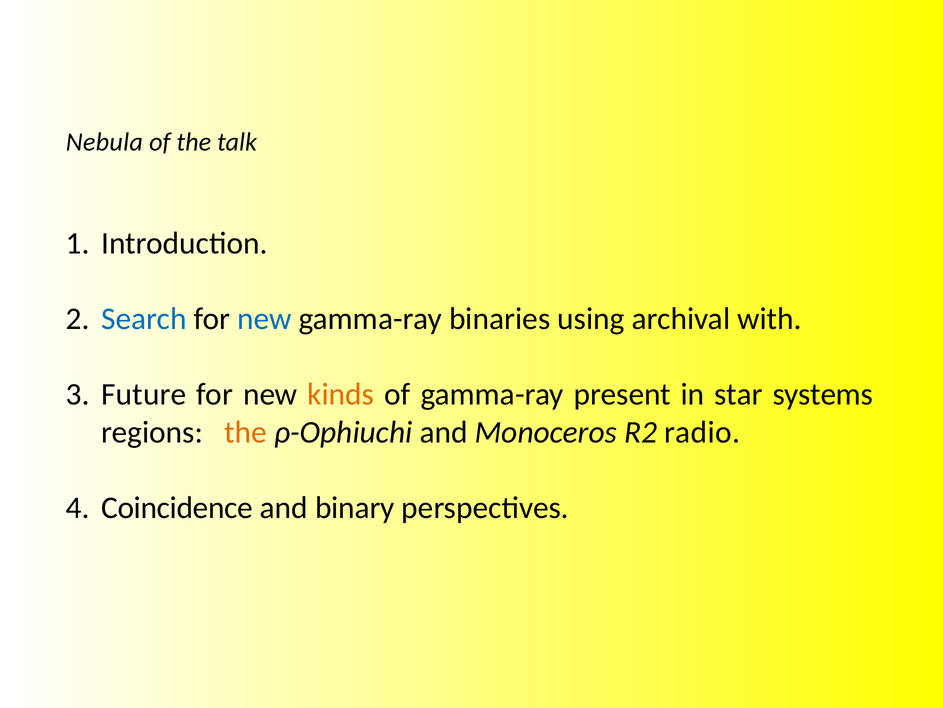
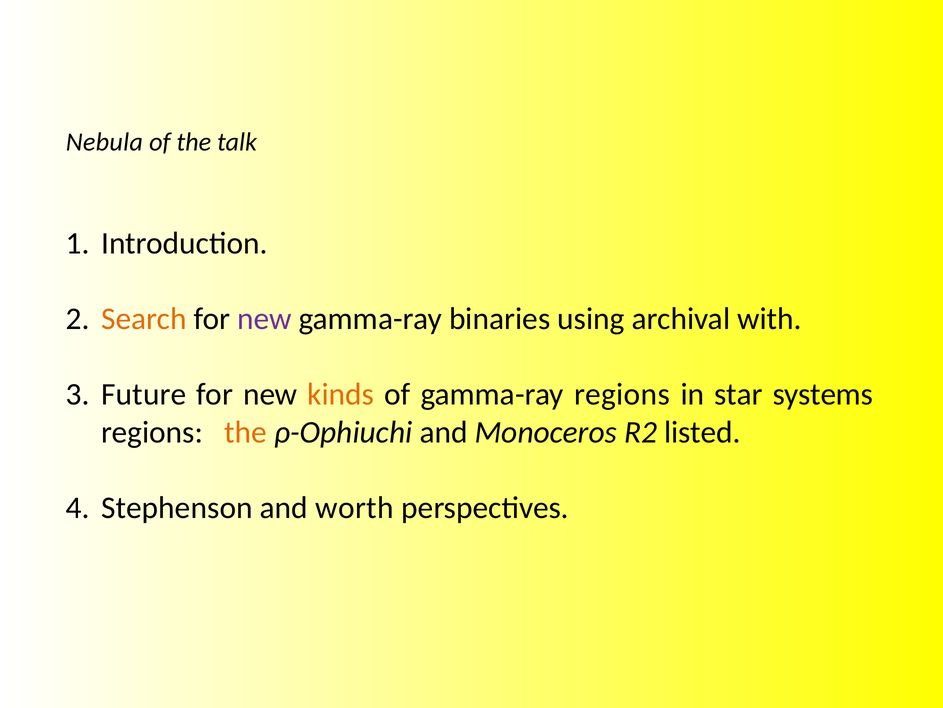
Search colour: blue -> orange
new at (264, 319) colour: blue -> purple
gamma-ray present: present -> regions
radio: radio -> listed
Coincidence: Coincidence -> Stephenson
binary: binary -> worth
